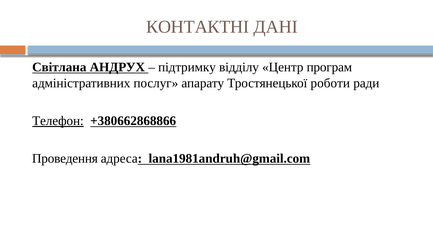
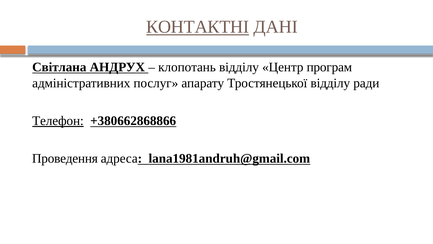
КОНТАКТНІ underline: none -> present
підтримку: підтримку -> клопотань
Тростянецької роботи: роботи -> відділу
